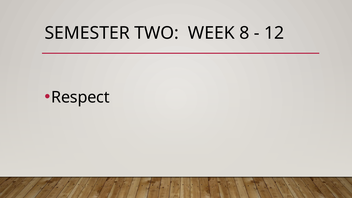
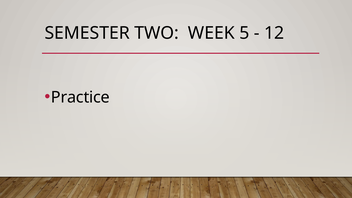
8: 8 -> 5
Respect: Respect -> Practice
